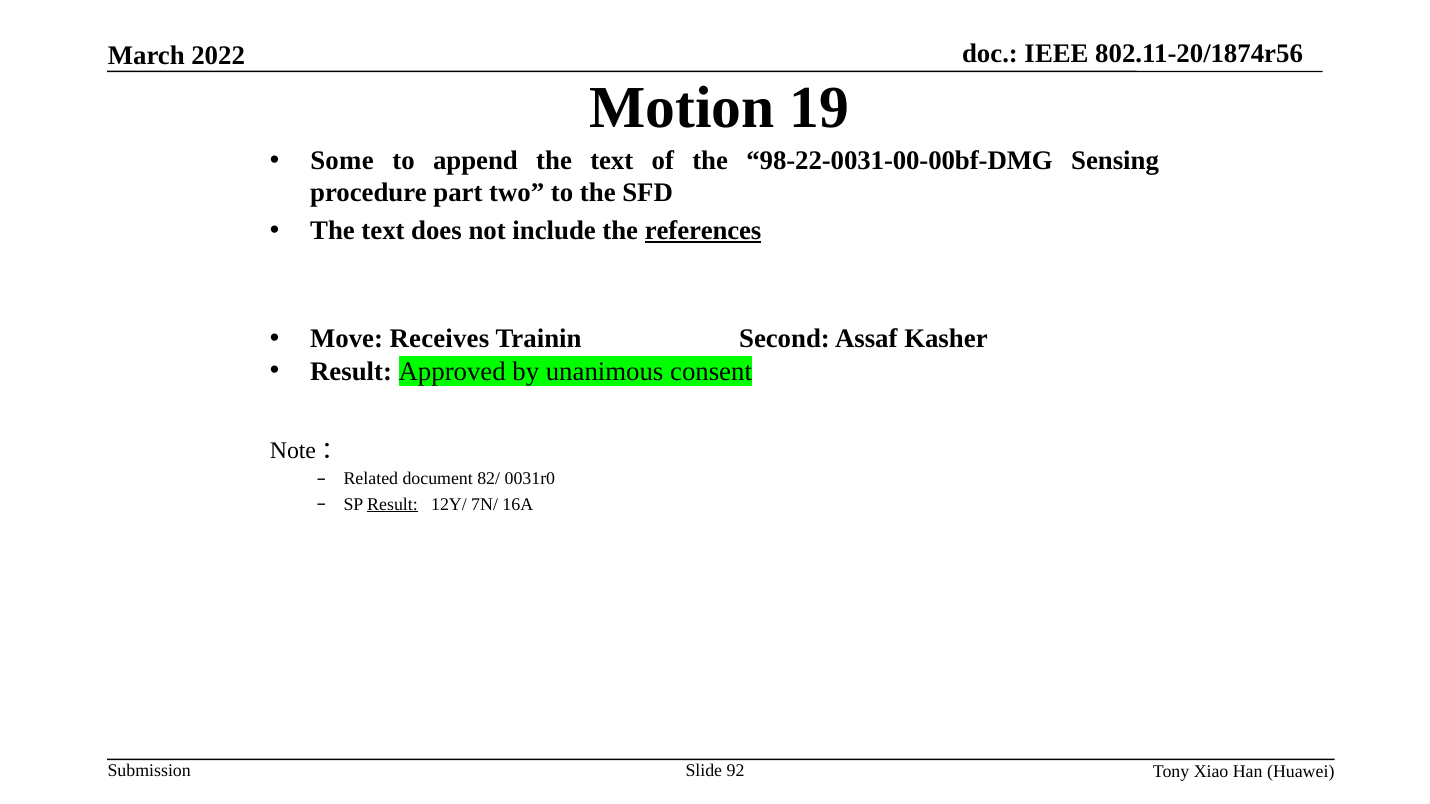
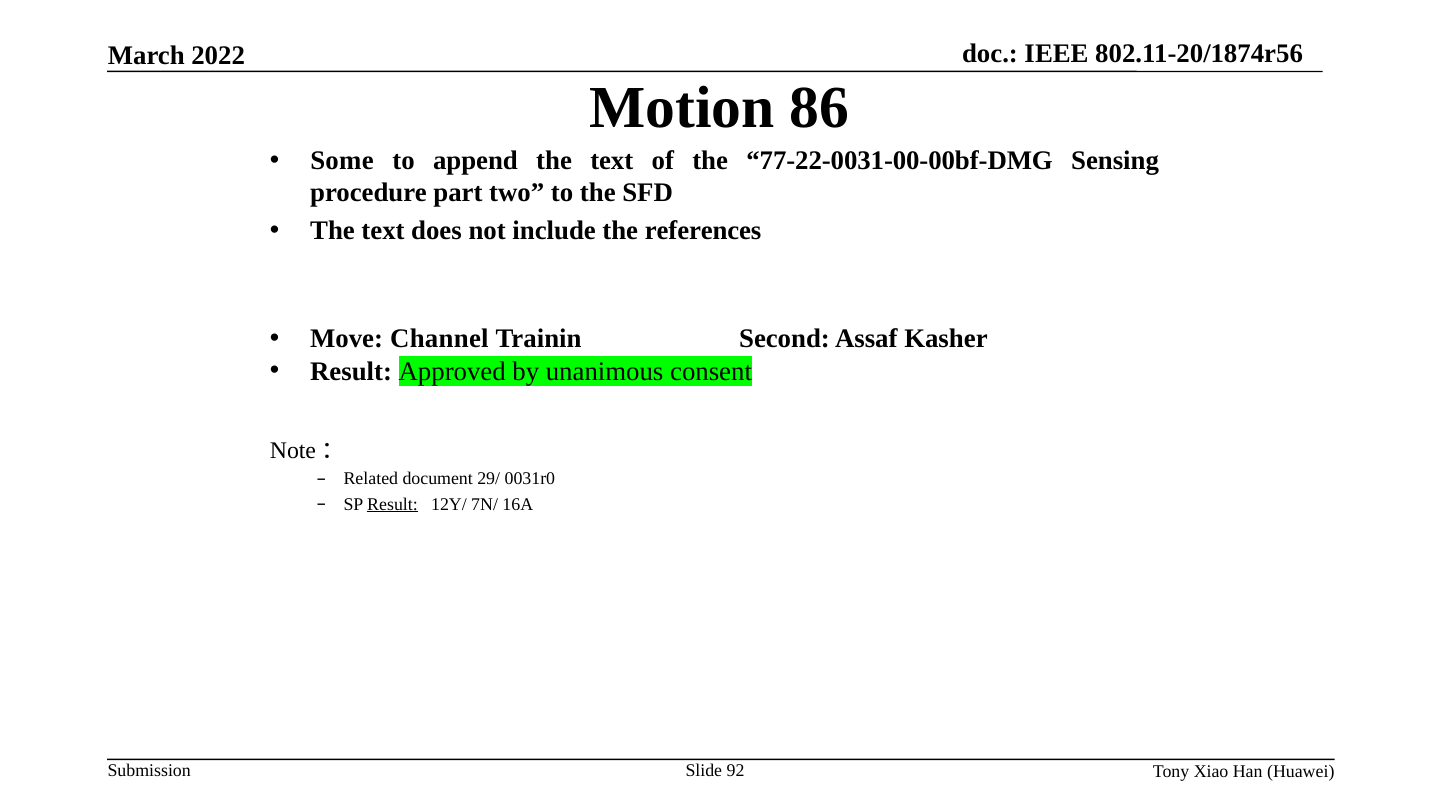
19: 19 -> 86
98-22-0031-00-00bf-DMG: 98-22-0031-00-00bf-DMG -> 77-22-0031-00-00bf-DMG
references underline: present -> none
Receives: Receives -> Channel
82/: 82/ -> 29/
